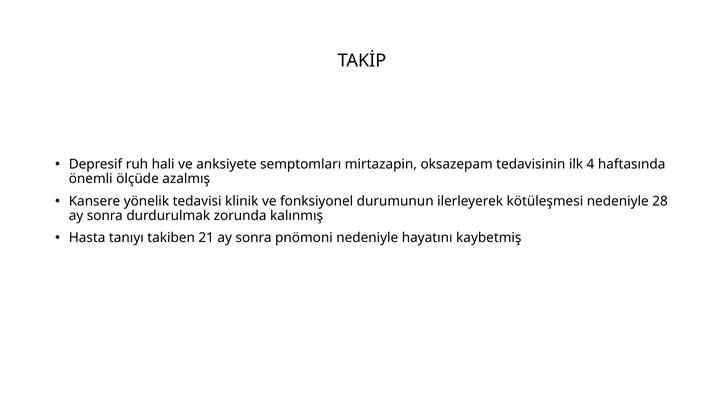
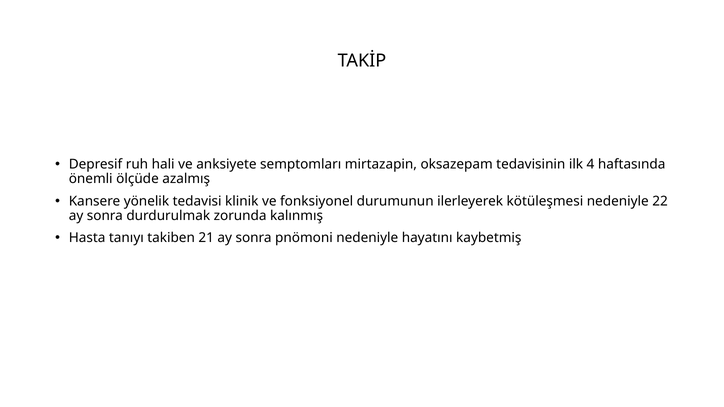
28: 28 -> 22
